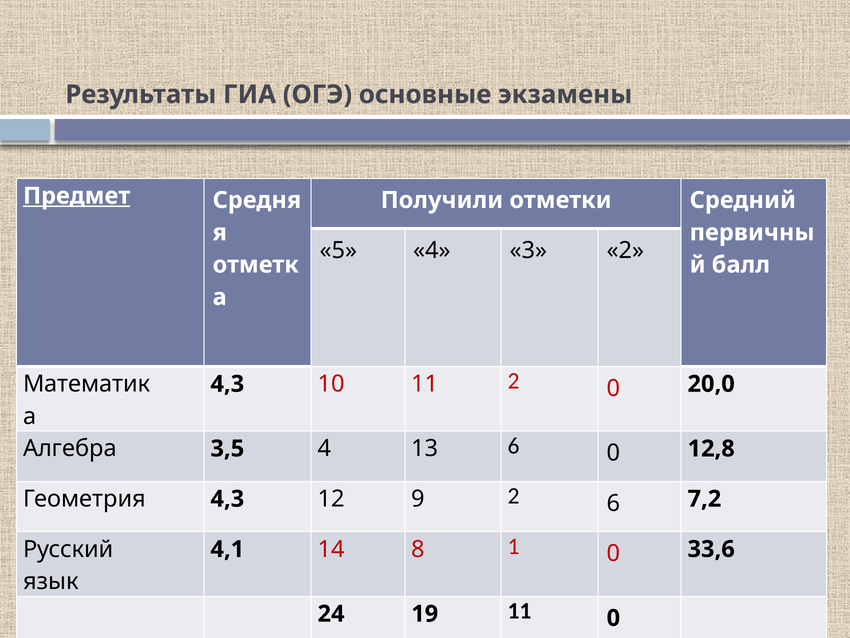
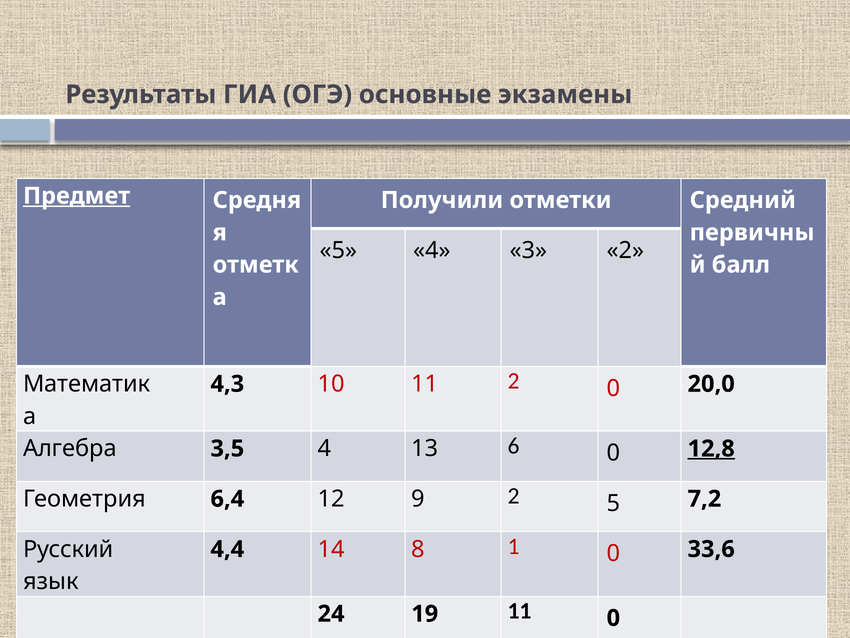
12,8 underline: none -> present
Геометрия 4,3: 4,3 -> 6,4
2 6: 6 -> 5
4,1: 4,1 -> 4,4
